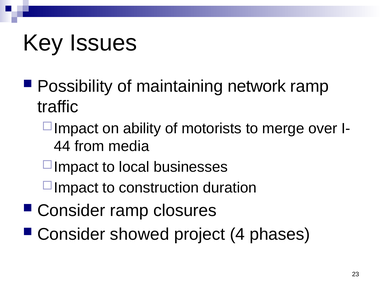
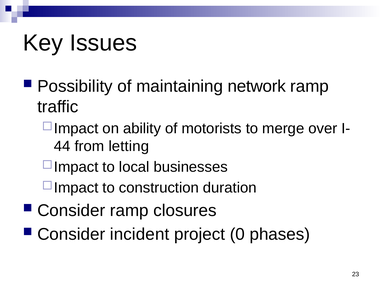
media: media -> letting
showed: showed -> incident
4: 4 -> 0
